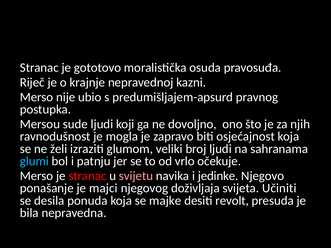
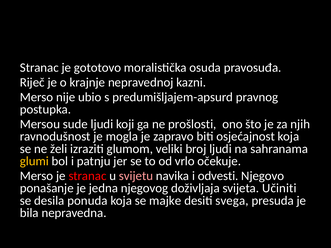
dovoljno: dovoljno -> prošlosti
glumi colour: light blue -> yellow
jedinke: jedinke -> odvesti
majci: majci -> jedna
revolt: revolt -> svega
